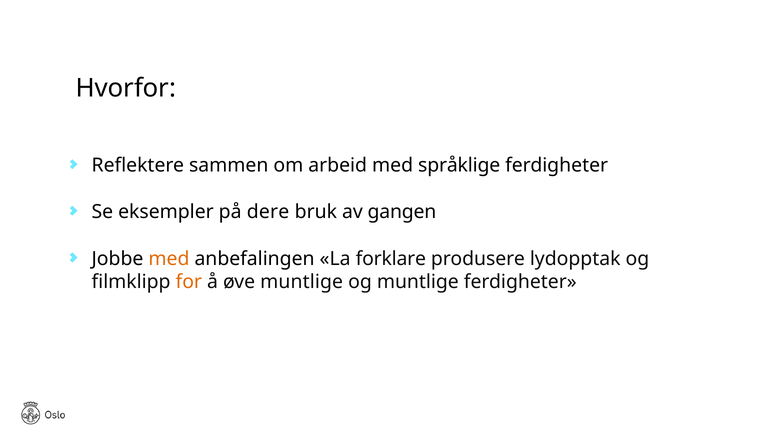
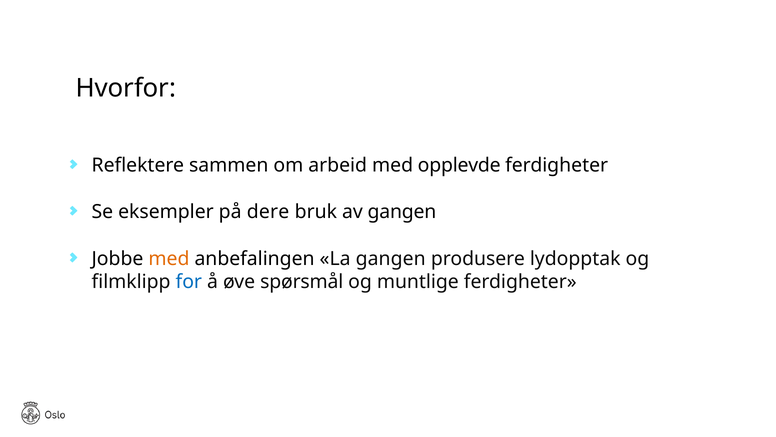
språklige: språklige -> opplevde
La forklare: forklare -> gangen
for colour: orange -> blue
øve muntlige: muntlige -> spørsmål
